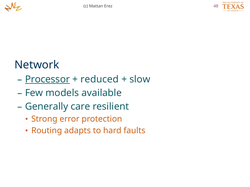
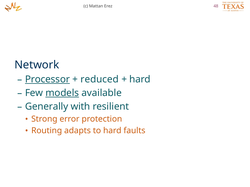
slow at (140, 79): slow -> hard
models underline: none -> present
care: care -> with
